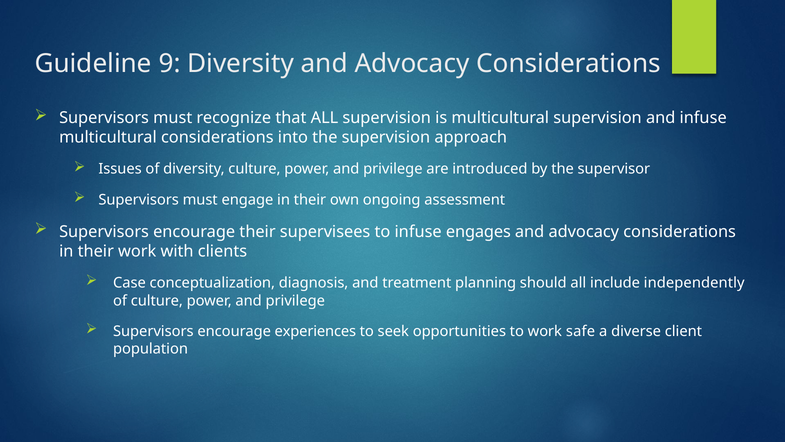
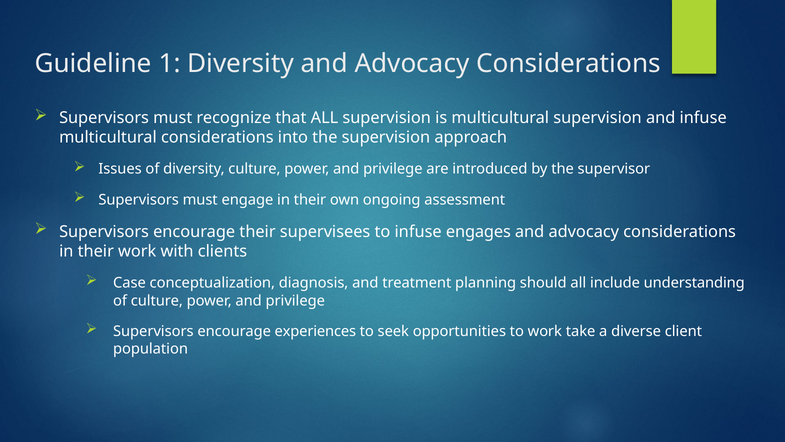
9: 9 -> 1
independently: independently -> understanding
safe: safe -> take
